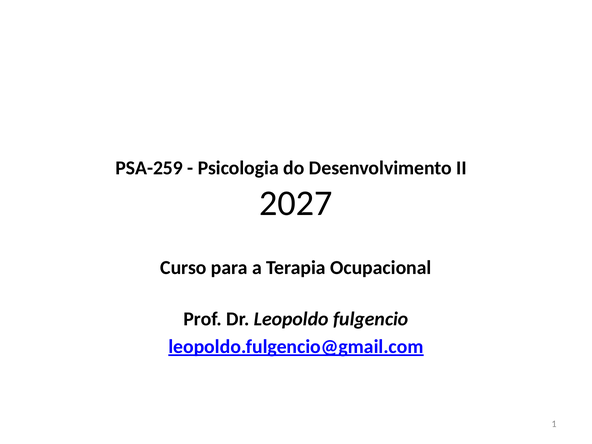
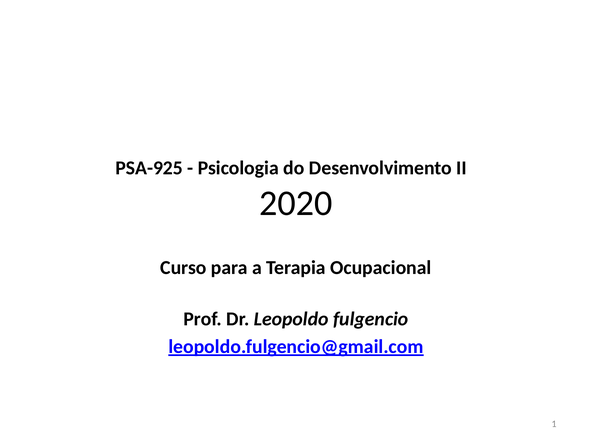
PSA-259: PSA-259 -> PSA-925
2027: 2027 -> 2020
